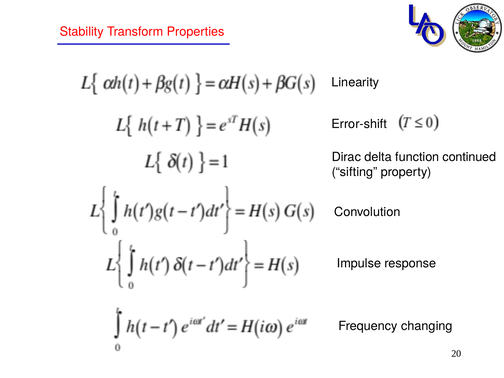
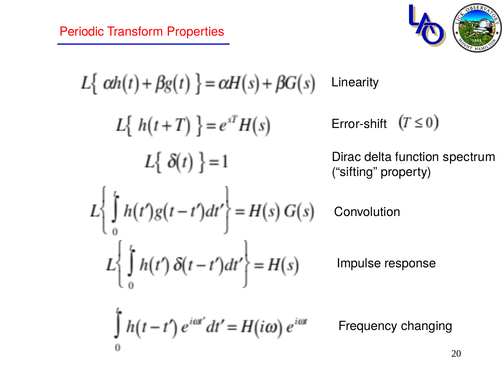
Stability: Stability -> Periodic
continued: continued -> spectrum
